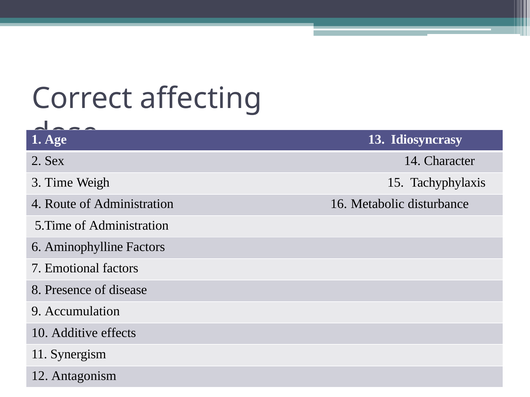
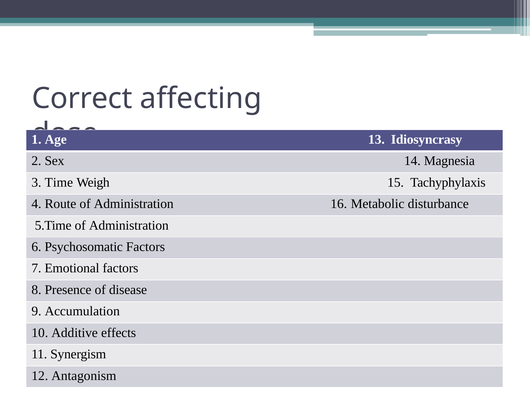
Character: Character -> Magnesia
Aminophylline: Aminophylline -> Psychosomatic
